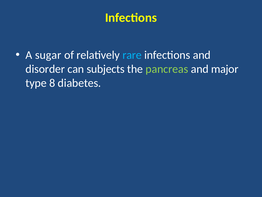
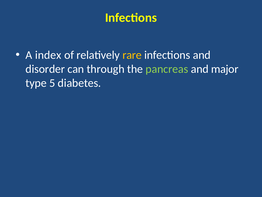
sugar: sugar -> index
rare colour: light blue -> yellow
subjects: subjects -> through
8: 8 -> 5
